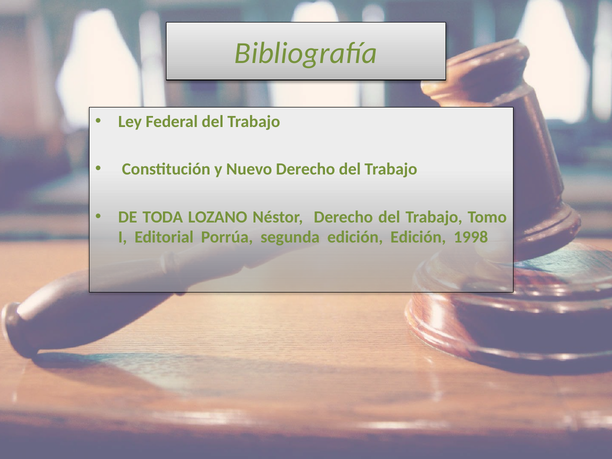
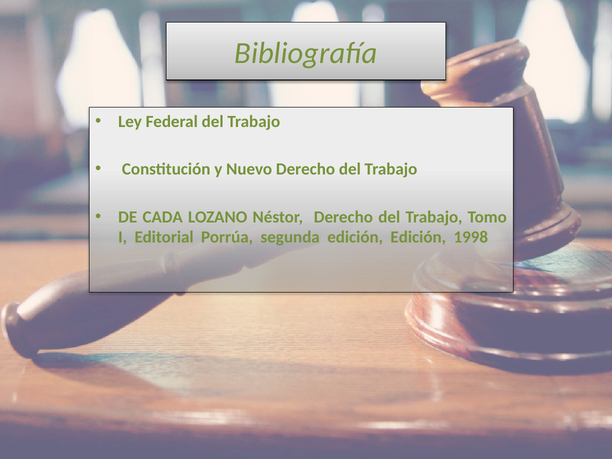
TODA: TODA -> CADA
